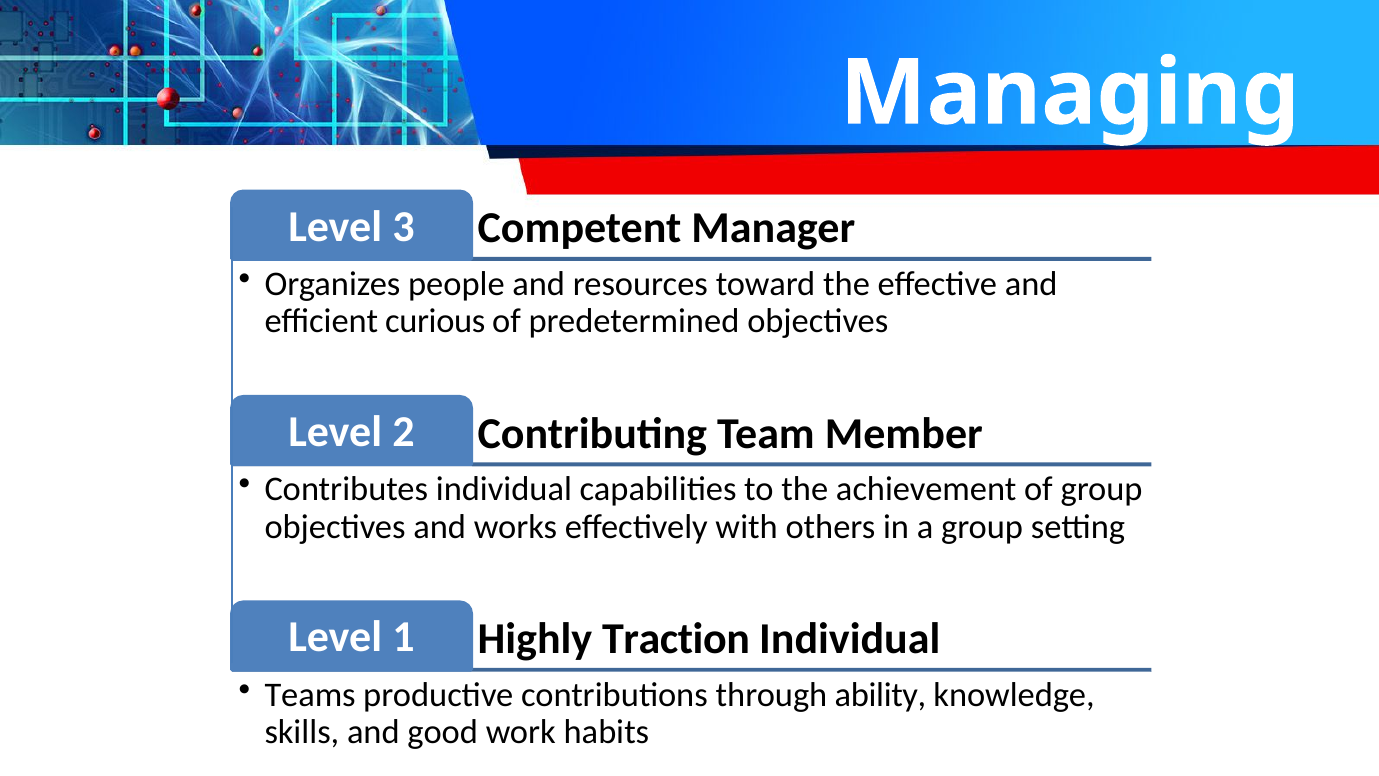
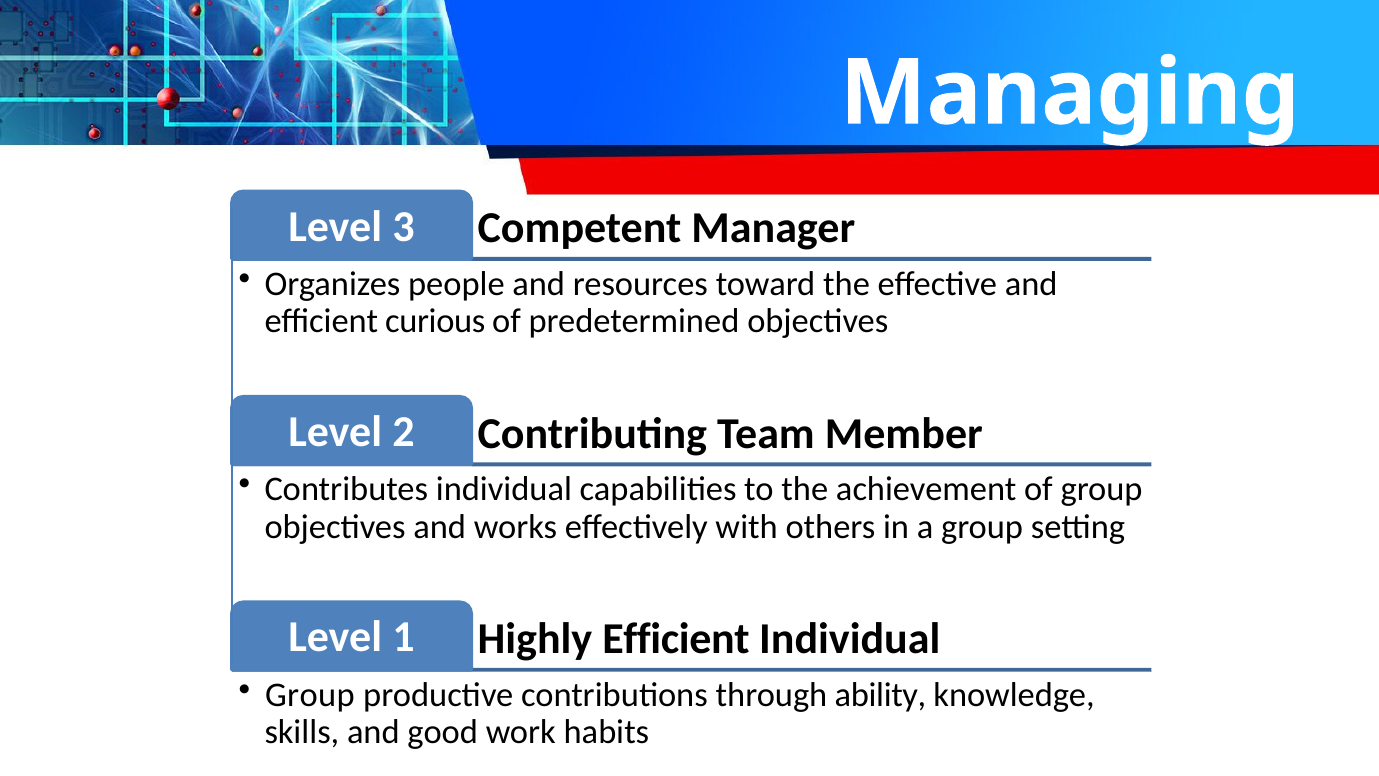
Highly Traction: Traction -> Efficient
Teams at (310, 695): Teams -> Group
